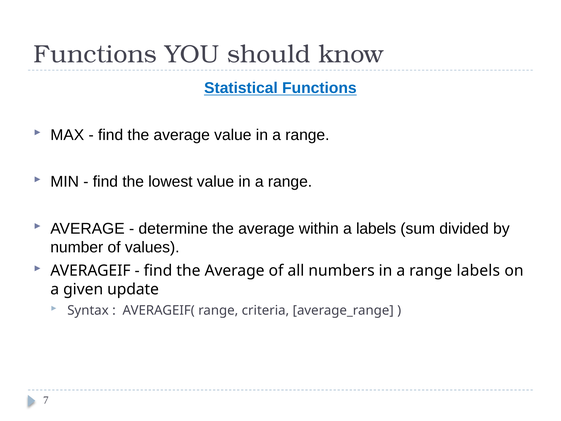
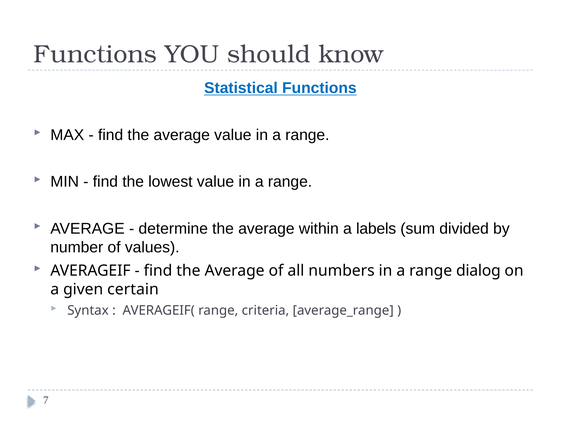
range labels: labels -> dialog
update: update -> certain
